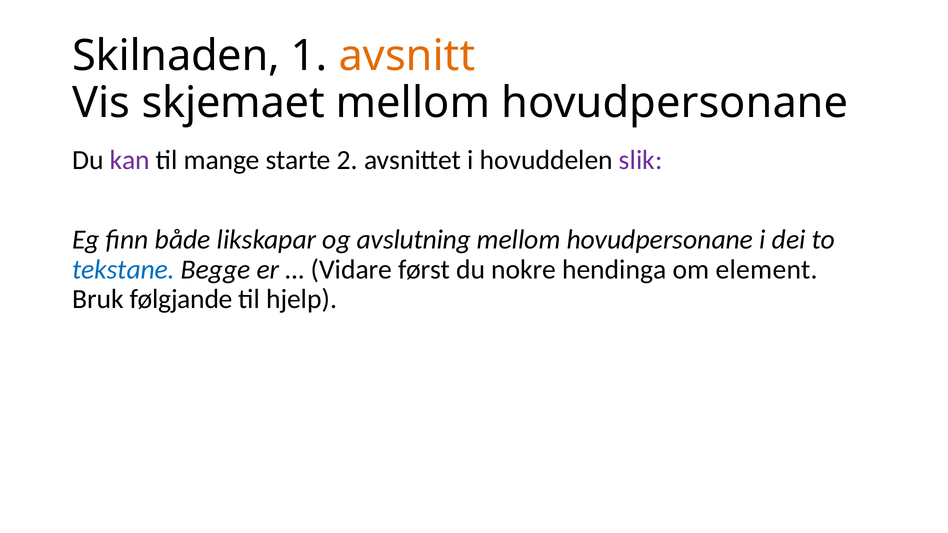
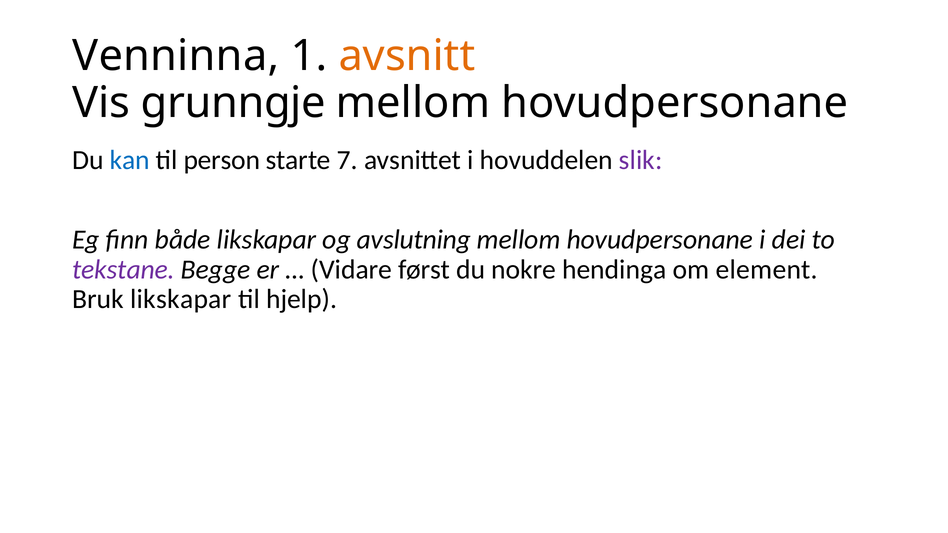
Skilnaden: Skilnaden -> Venninna
skjemaet: skjemaet -> grunngje
kan colour: purple -> blue
mange: mange -> person
2: 2 -> 7
tekstane colour: blue -> purple
Bruk følgjande: følgjande -> likskapar
